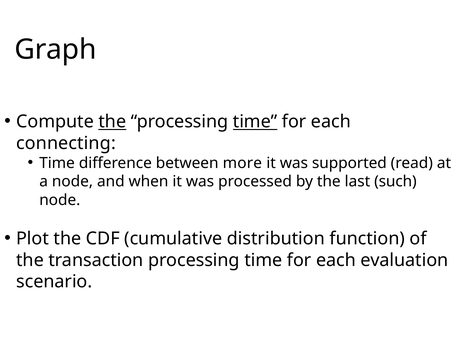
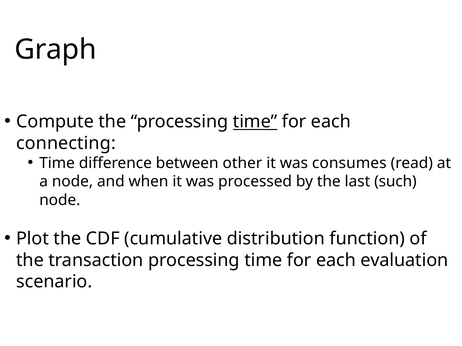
the at (112, 122) underline: present -> none
more: more -> other
supported: supported -> consumes
